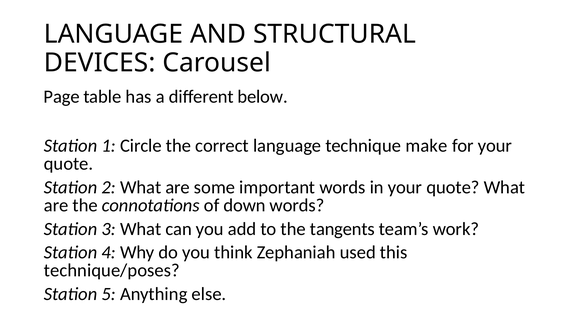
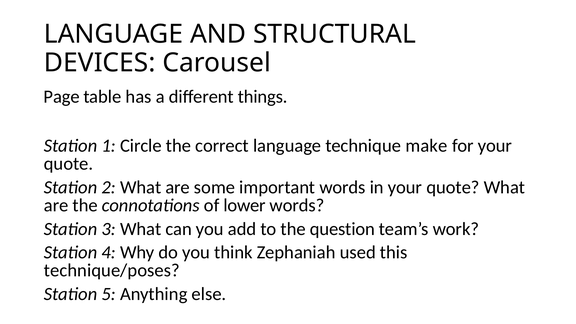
below: below -> things
down: down -> lower
tangents: tangents -> question
